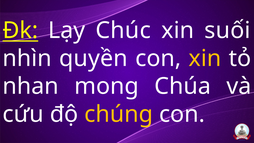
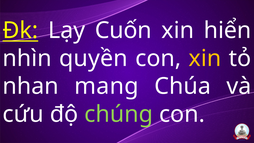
Chúc: Chúc -> Cuốn
suối: suối -> hiển
mong: mong -> mang
chúng colour: yellow -> light green
